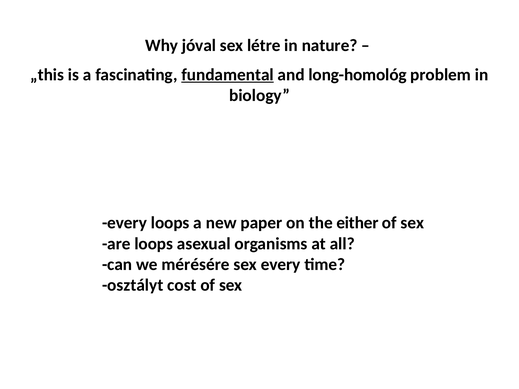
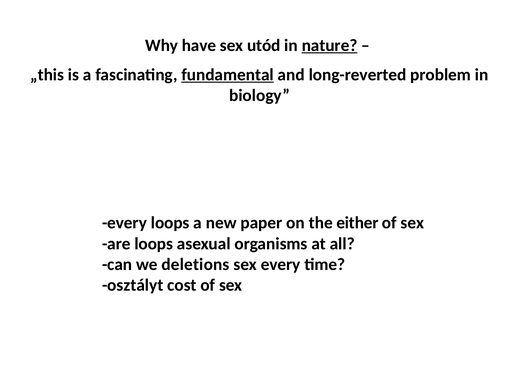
jóval: jóval -> have
létre: létre -> utód
nature underline: none -> present
long-homológ: long-homológ -> long-reverted
mérésére: mérésére -> deletions
